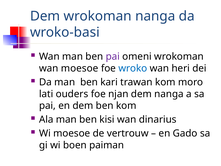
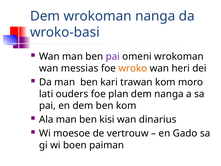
wan moesoe: moesoe -> messias
wroko colour: blue -> orange
njan: njan -> plan
